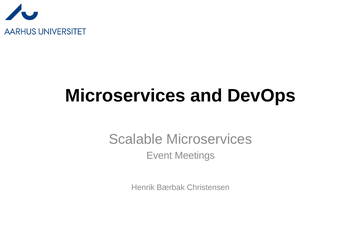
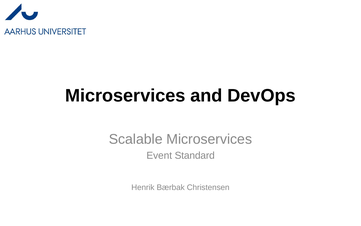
Meetings: Meetings -> Standard
